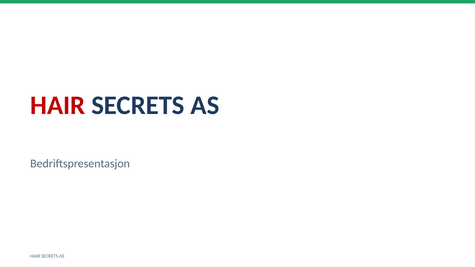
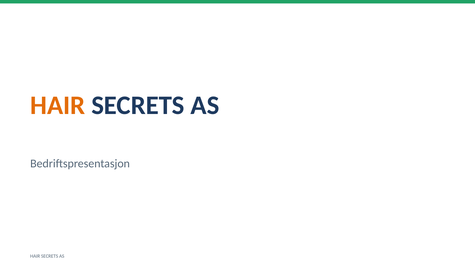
HAIR at (58, 105) colour: red -> orange
